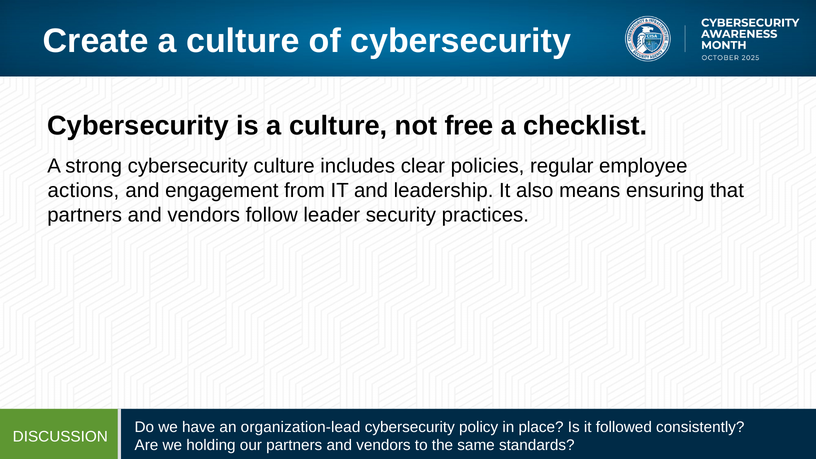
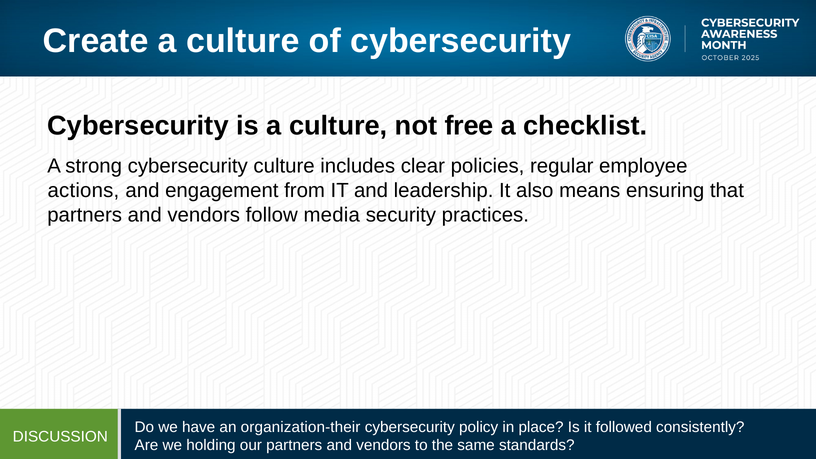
leader: leader -> media
organization-lead: organization-lead -> organization-their
